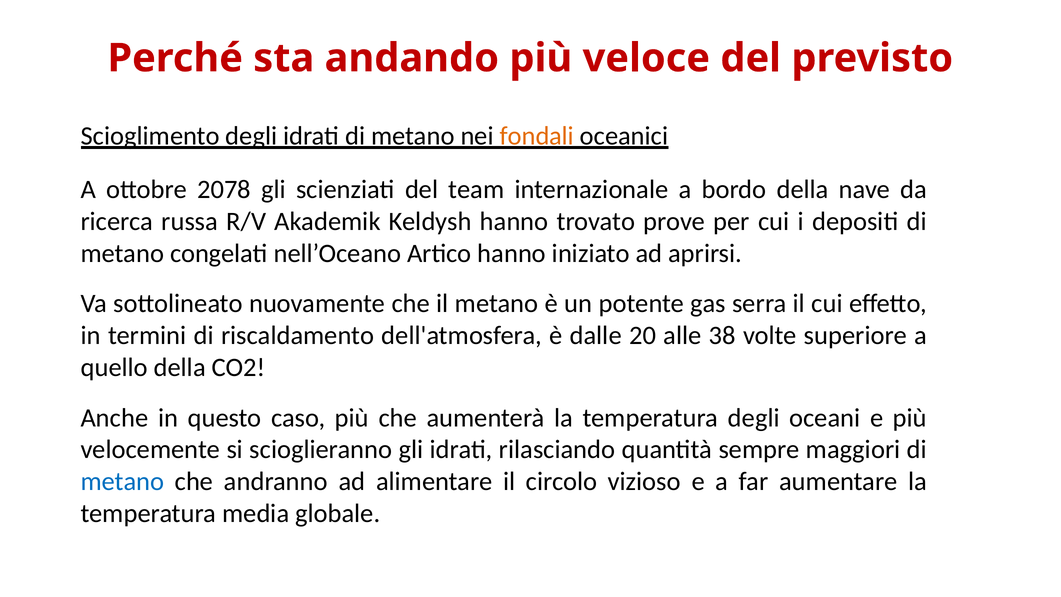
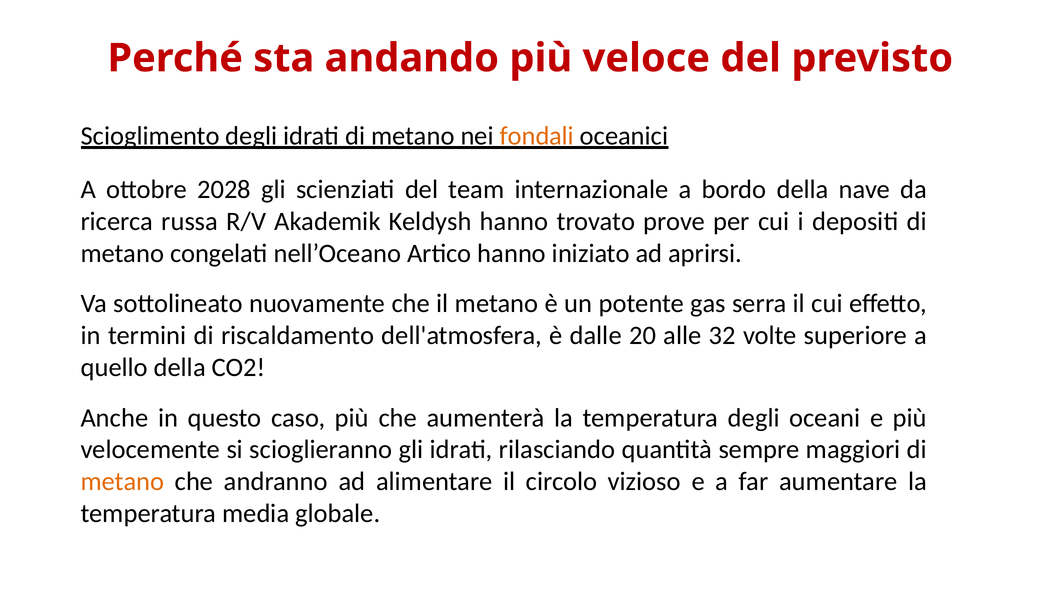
2078: 2078 -> 2028
38: 38 -> 32
metano at (122, 481) colour: blue -> orange
